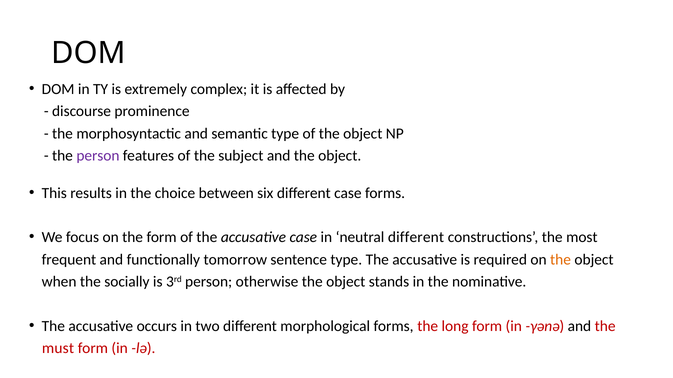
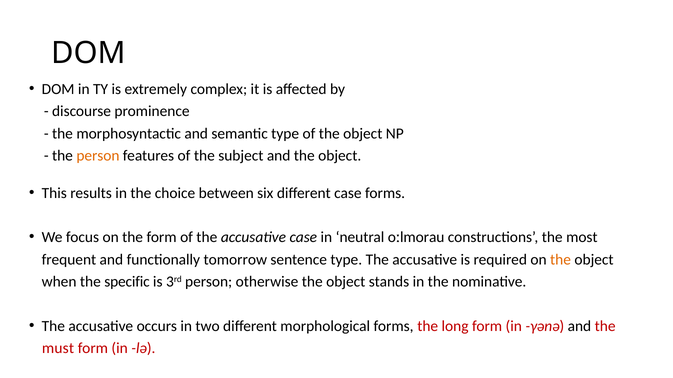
person at (98, 156) colour: purple -> orange
neutral different: different -> oːlmorau
socially: socially -> specific
